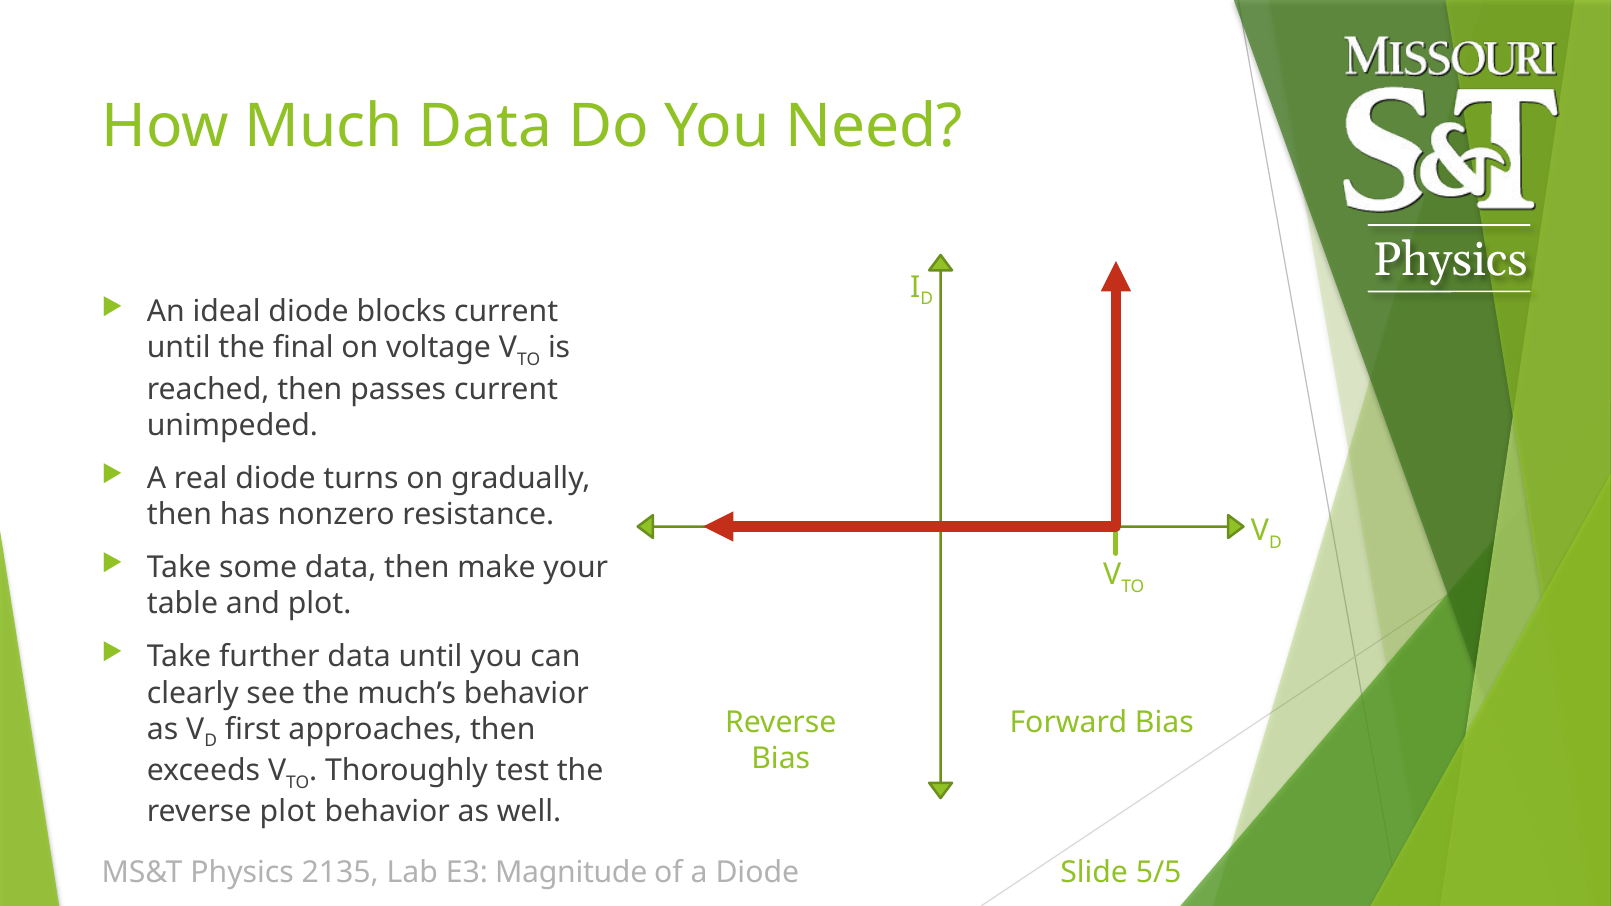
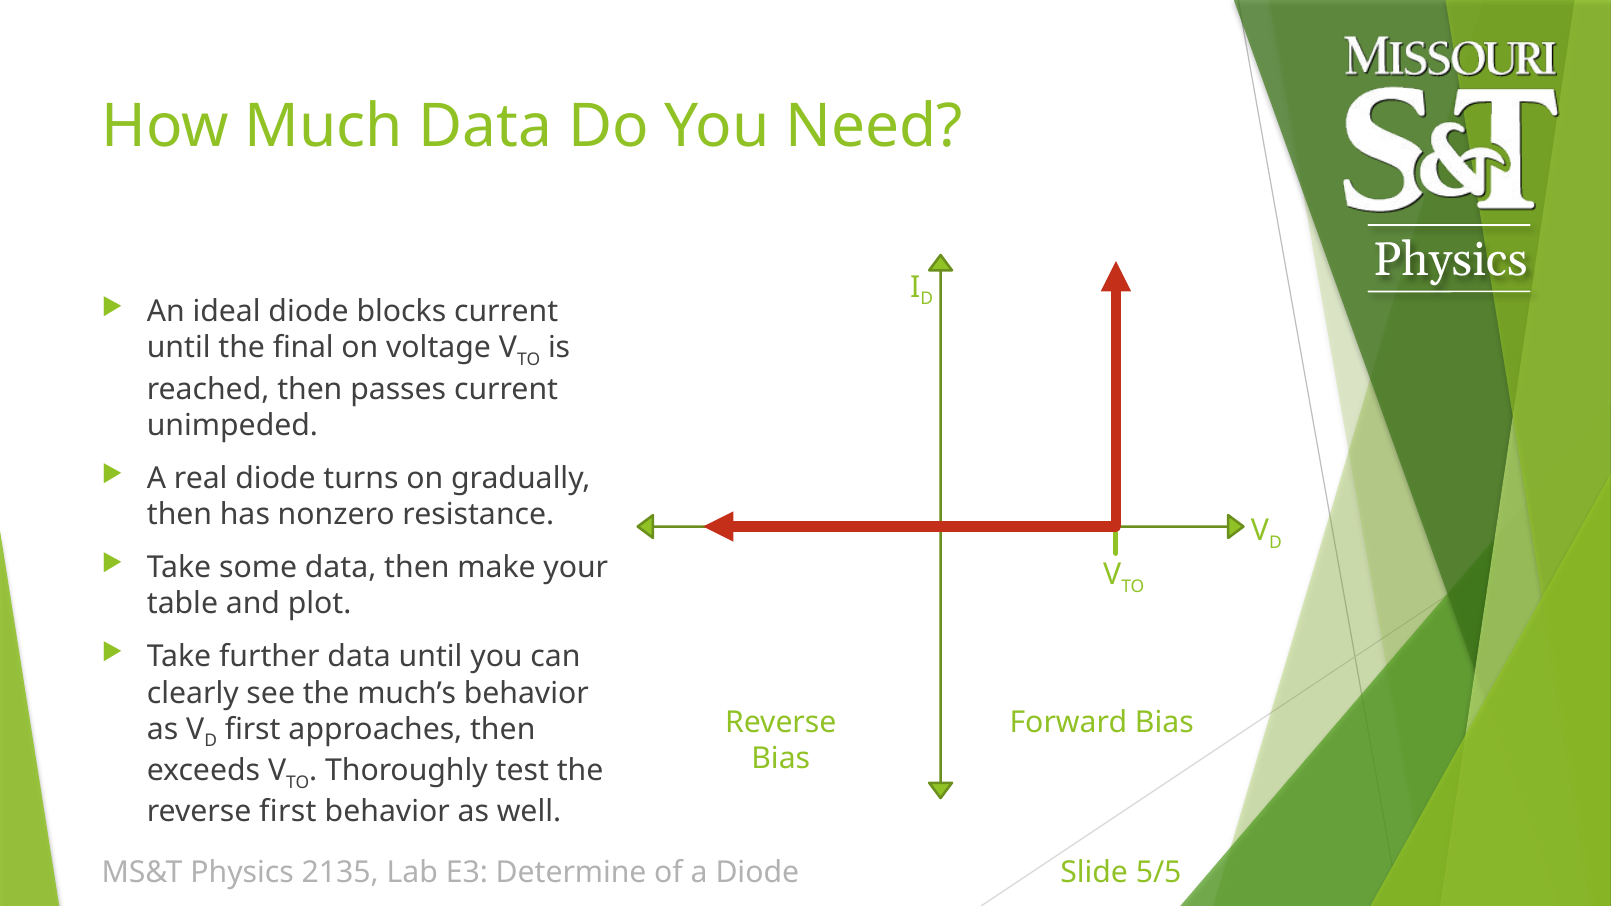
reverse plot: plot -> first
Magnitude: Magnitude -> Determine
